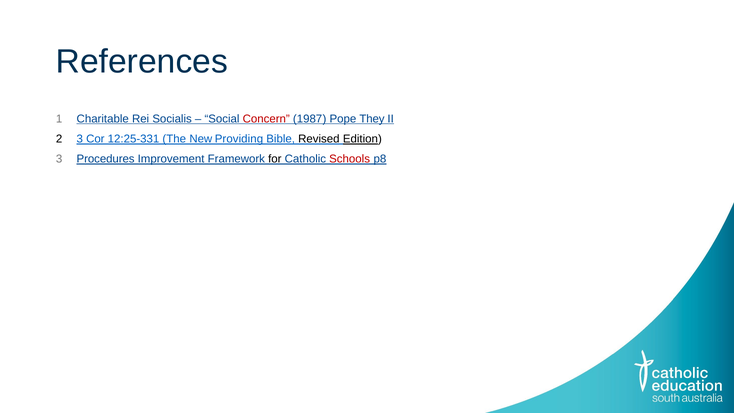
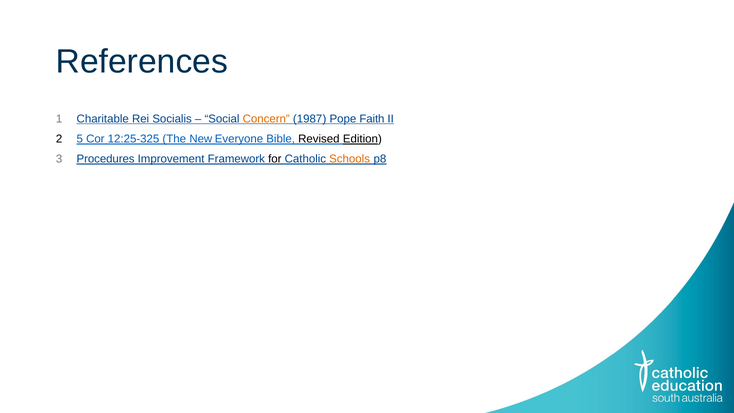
Concern colour: red -> orange
They: They -> Faith
3 at (80, 139): 3 -> 5
12:25-331: 12:25-331 -> 12:25-325
Providing: Providing -> Everyone
Schools colour: red -> orange
